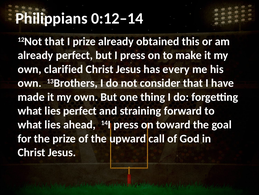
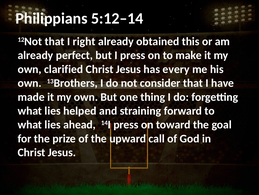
0:12–14: 0:12–14 -> 5:12–14
I prize: prize -> right
lies perfect: perfect -> helped
